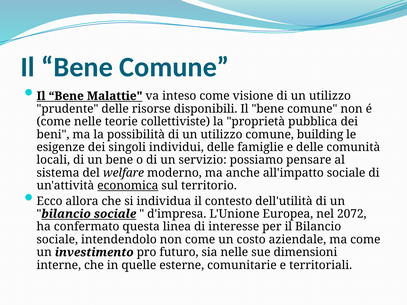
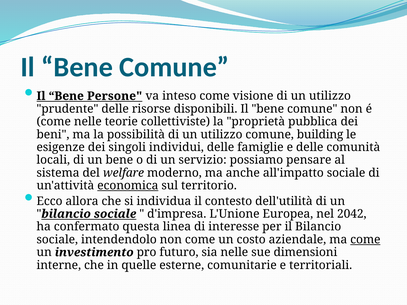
Malattie: Malattie -> Persone
2072: 2072 -> 2042
come at (365, 240) underline: none -> present
